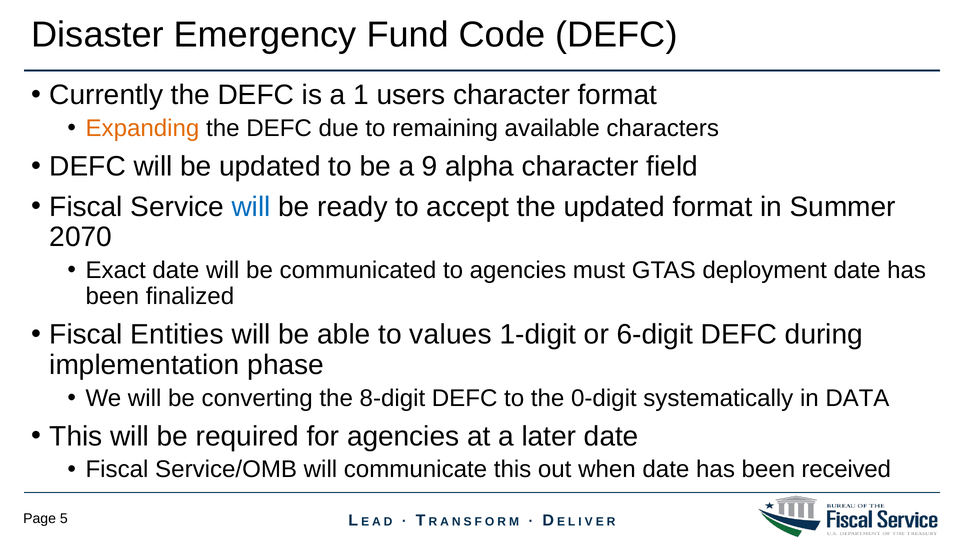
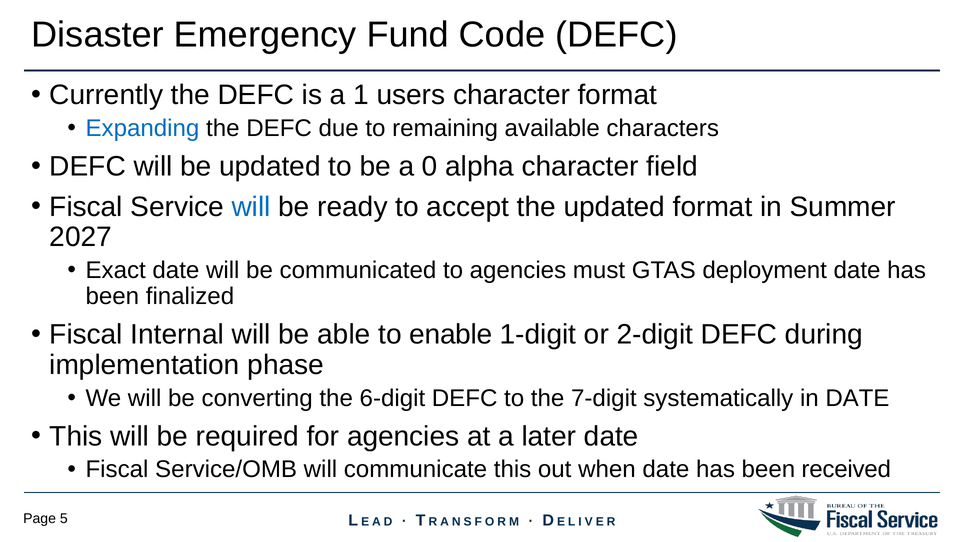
Expanding colour: orange -> blue
9: 9 -> 0
2070: 2070 -> 2027
Entities: Entities -> Internal
values: values -> enable
6-digit: 6-digit -> 2-digit
8-digit: 8-digit -> 6-digit
0-digit: 0-digit -> 7-digit
in DATA: DATA -> DATE
